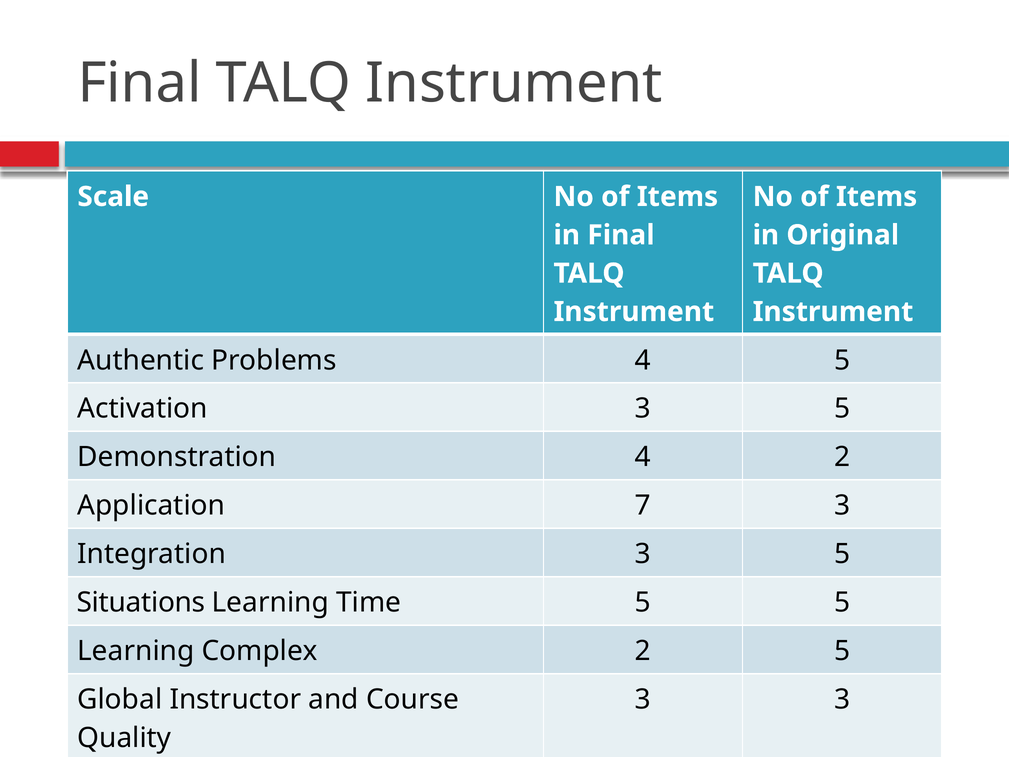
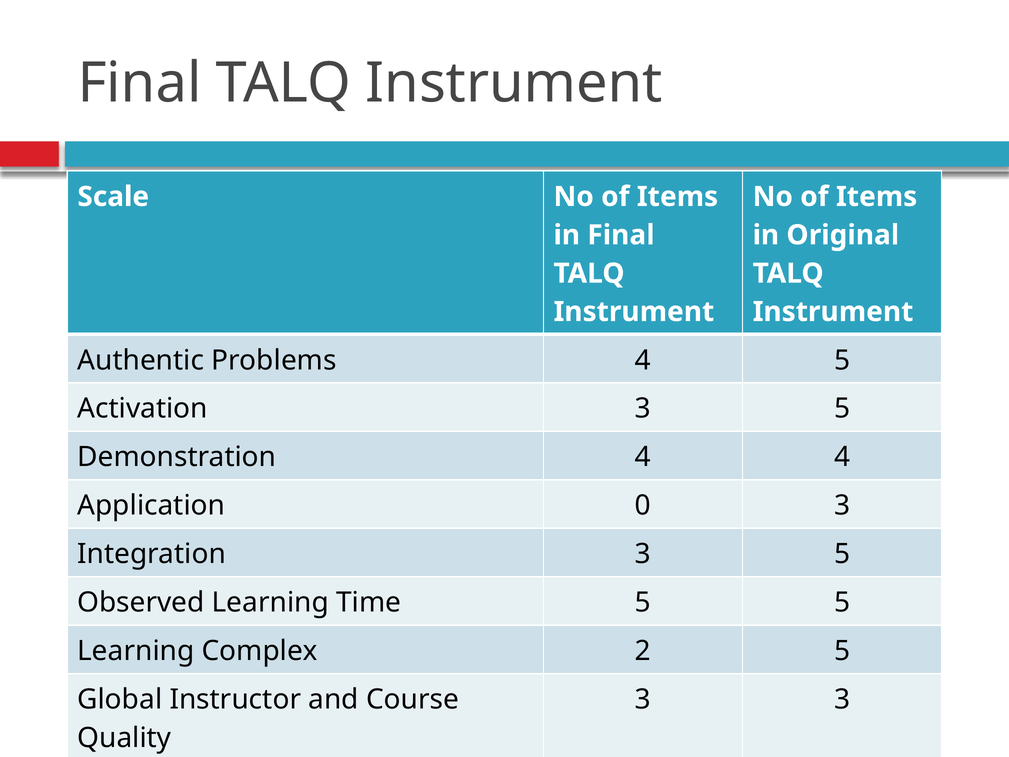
4 2: 2 -> 4
7: 7 -> 0
Situations: Situations -> Observed
